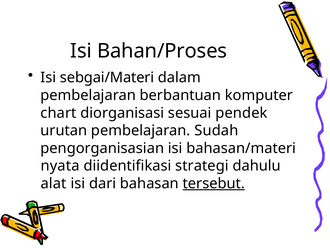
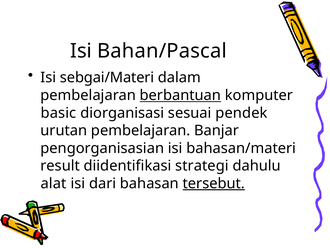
Bahan/Proses: Bahan/Proses -> Bahan/Pascal
berbantuan underline: none -> present
chart: chart -> basic
Sudah: Sudah -> Banjar
nyata: nyata -> result
